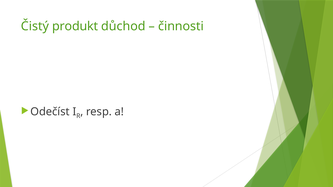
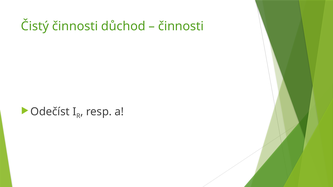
Čistý produkt: produkt -> činnosti
